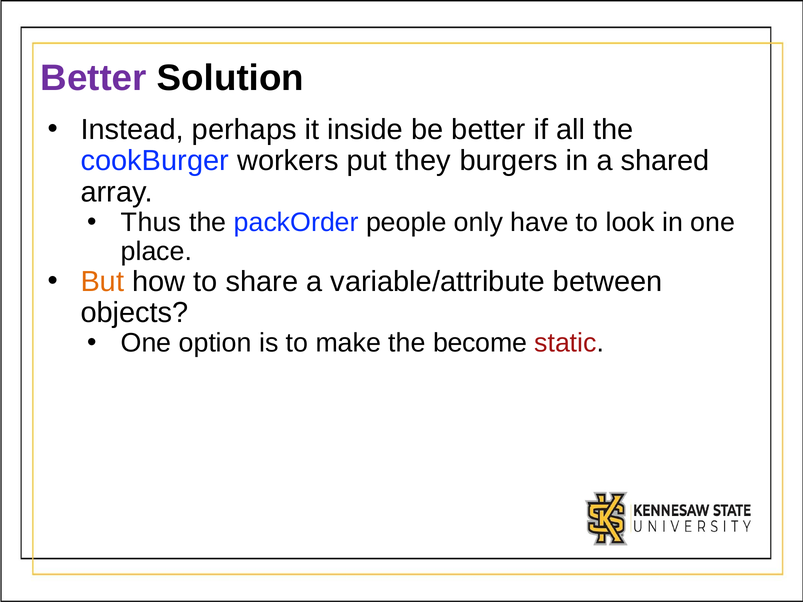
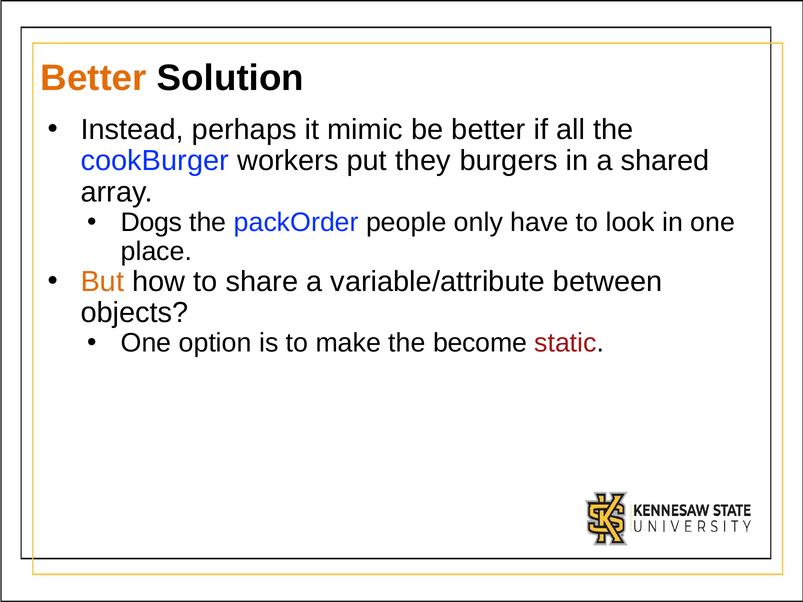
Better at (94, 78) colour: purple -> orange
inside: inside -> mimic
Thus: Thus -> Dogs
